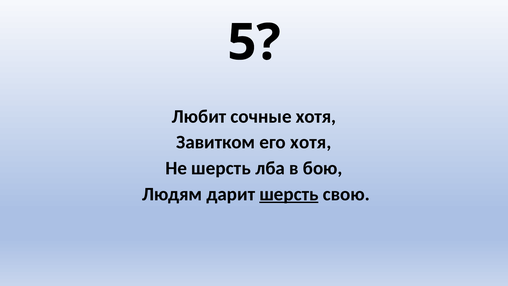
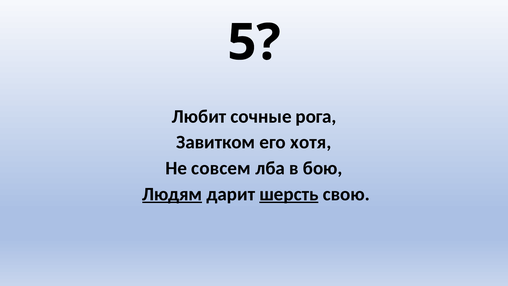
сочные хотя: хотя -> рога
Не шерсть: шерсть -> совсем
Людям underline: none -> present
